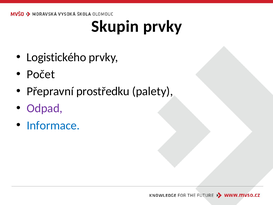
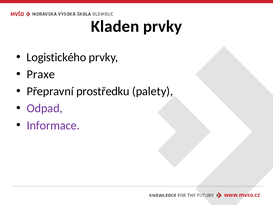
Skupin: Skupin -> Kladen
Počet: Počet -> Praxe
Informace colour: blue -> purple
